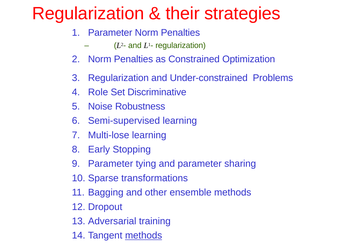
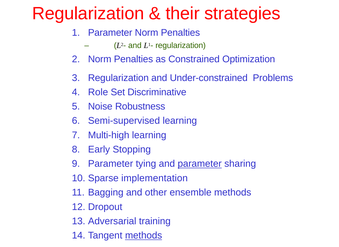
Multi-lose: Multi-lose -> Multi-high
parameter at (200, 163) underline: none -> present
transformations: transformations -> implementation
